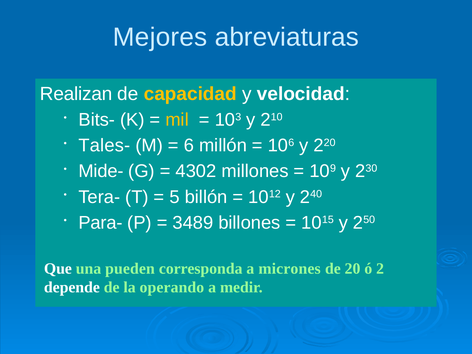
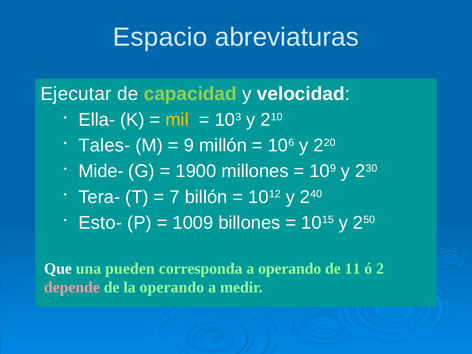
Mejores: Mejores -> Espacio
Realizan: Realizan -> Ejecutar
capacidad colour: yellow -> light green
Bits-: Bits- -> Ella-
6: 6 -> 9
4302: 4302 -> 1900
5: 5 -> 7
Para-: Para- -> Esto-
3489: 3489 -> 1009
a micrones: micrones -> operando
20: 20 -> 11
depende colour: white -> pink
